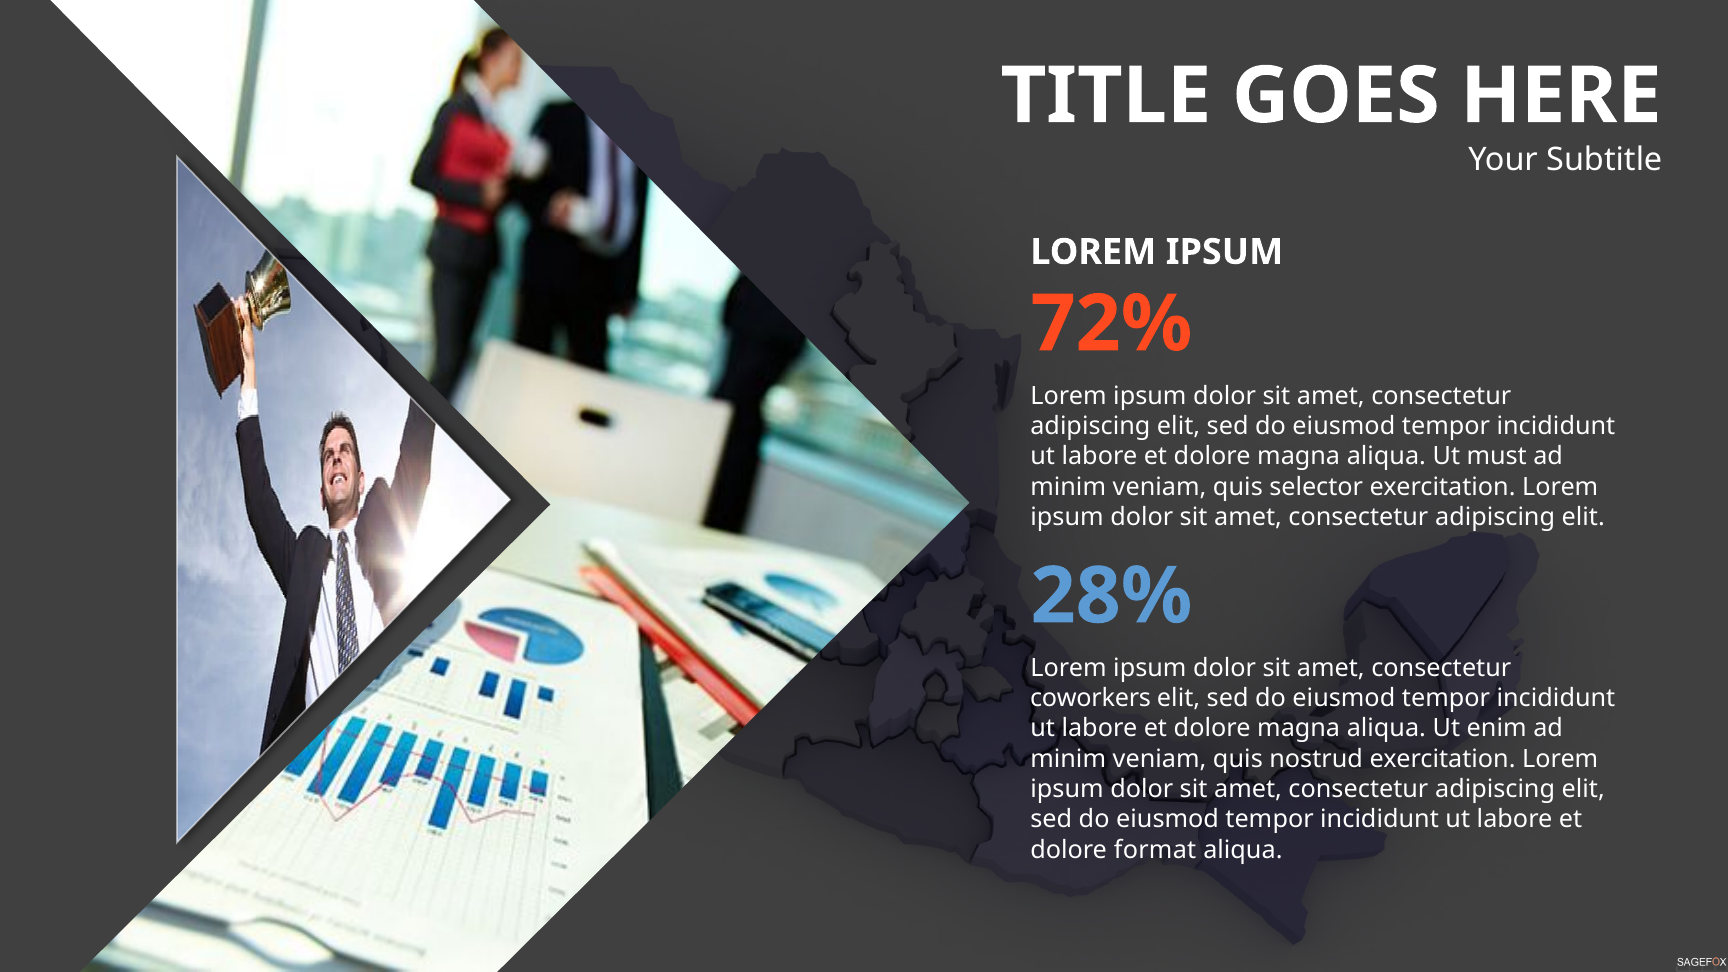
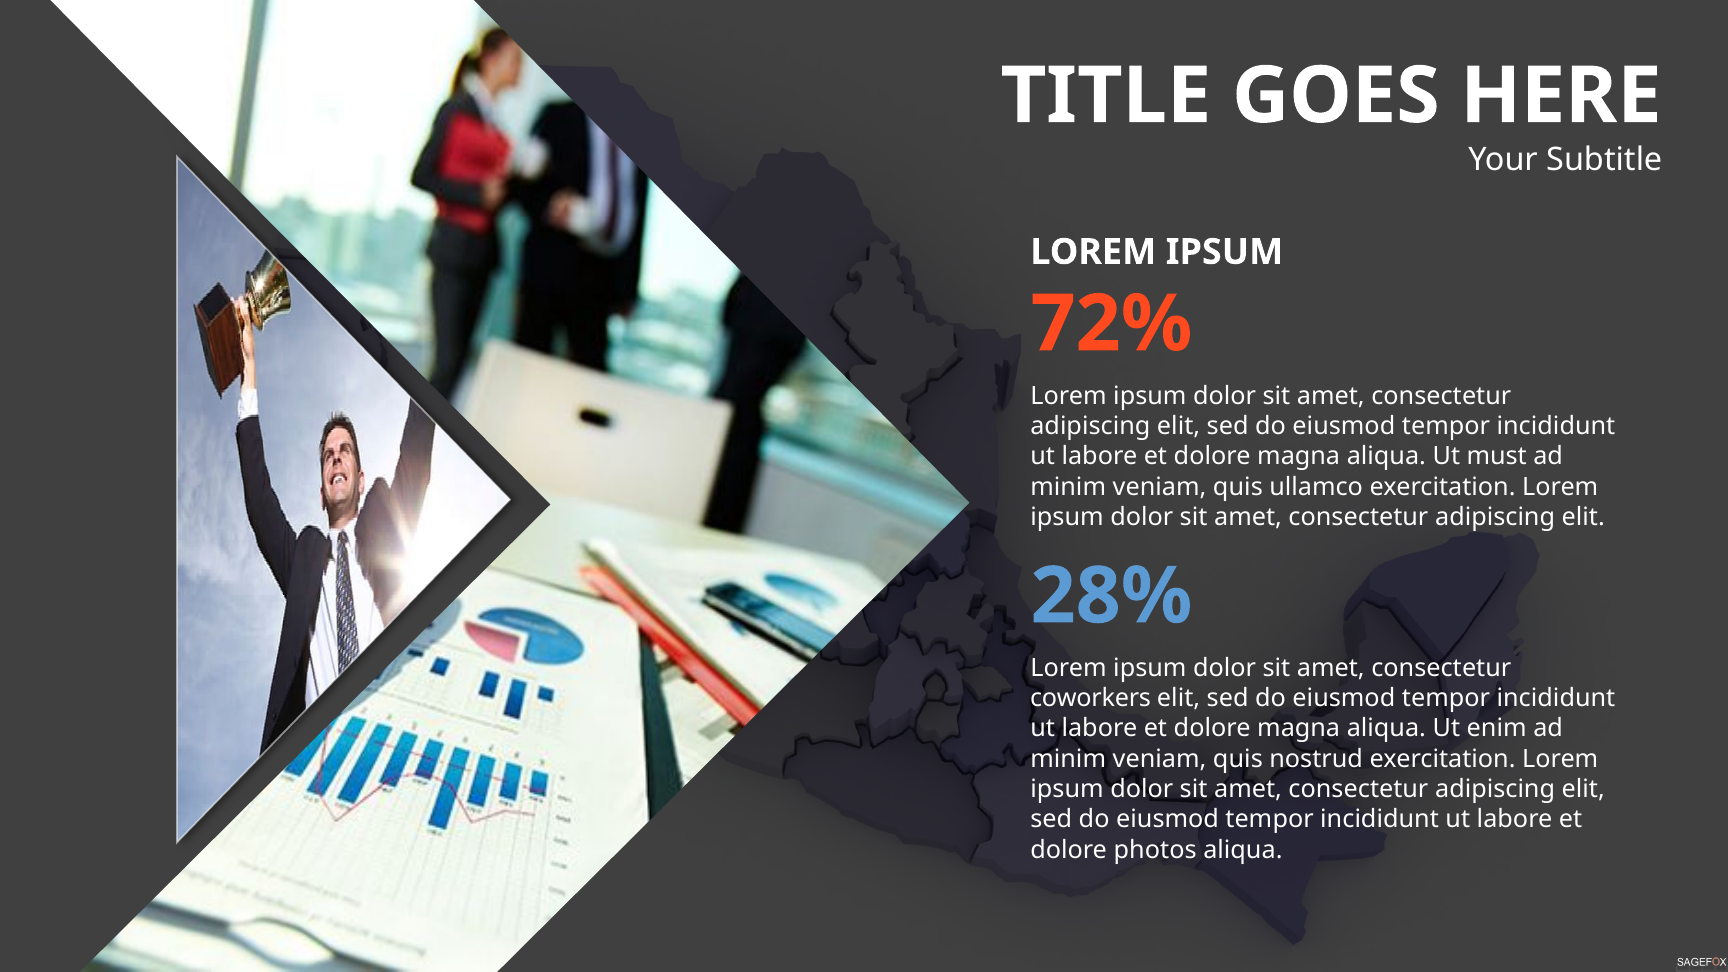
selector: selector -> ullamco
format: format -> photos
